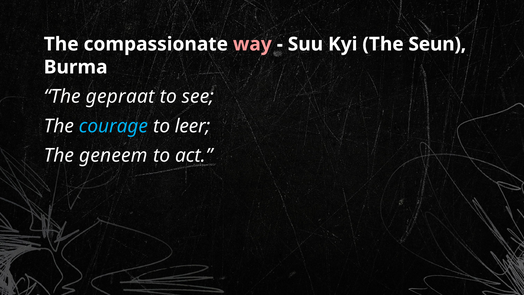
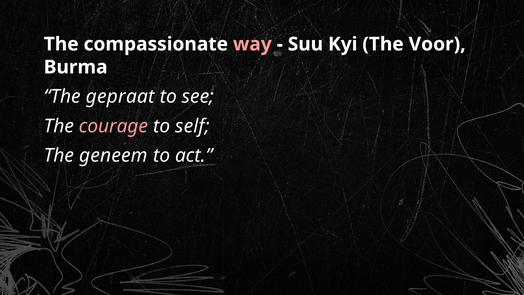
Seun: Seun -> Voor
courage colour: light blue -> pink
leer: leer -> self
